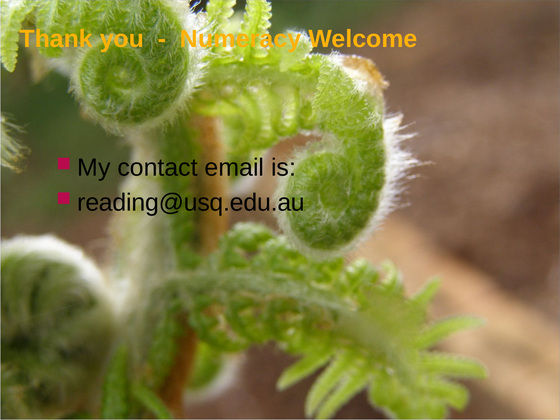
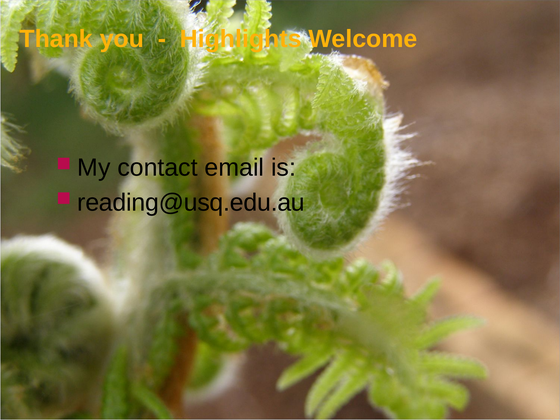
Numeracy: Numeracy -> Highlights
